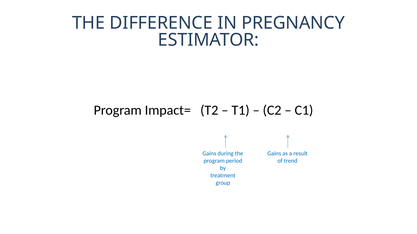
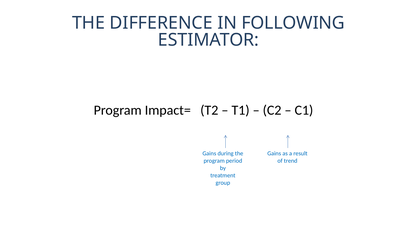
PREGNANCY: PREGNANCY -> FOLLOWING
